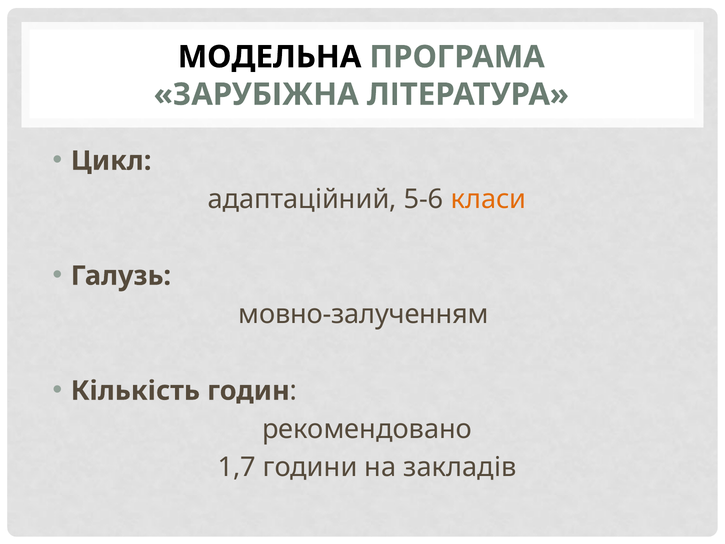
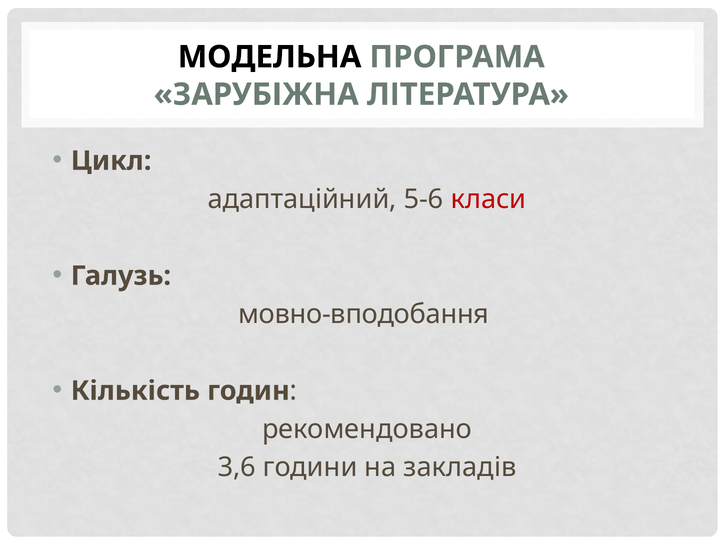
класи colour: orange -> red
мовно-залученням: мовно-залученням -> мовно-вподобання
1,7: 1,7 -> 3,6
